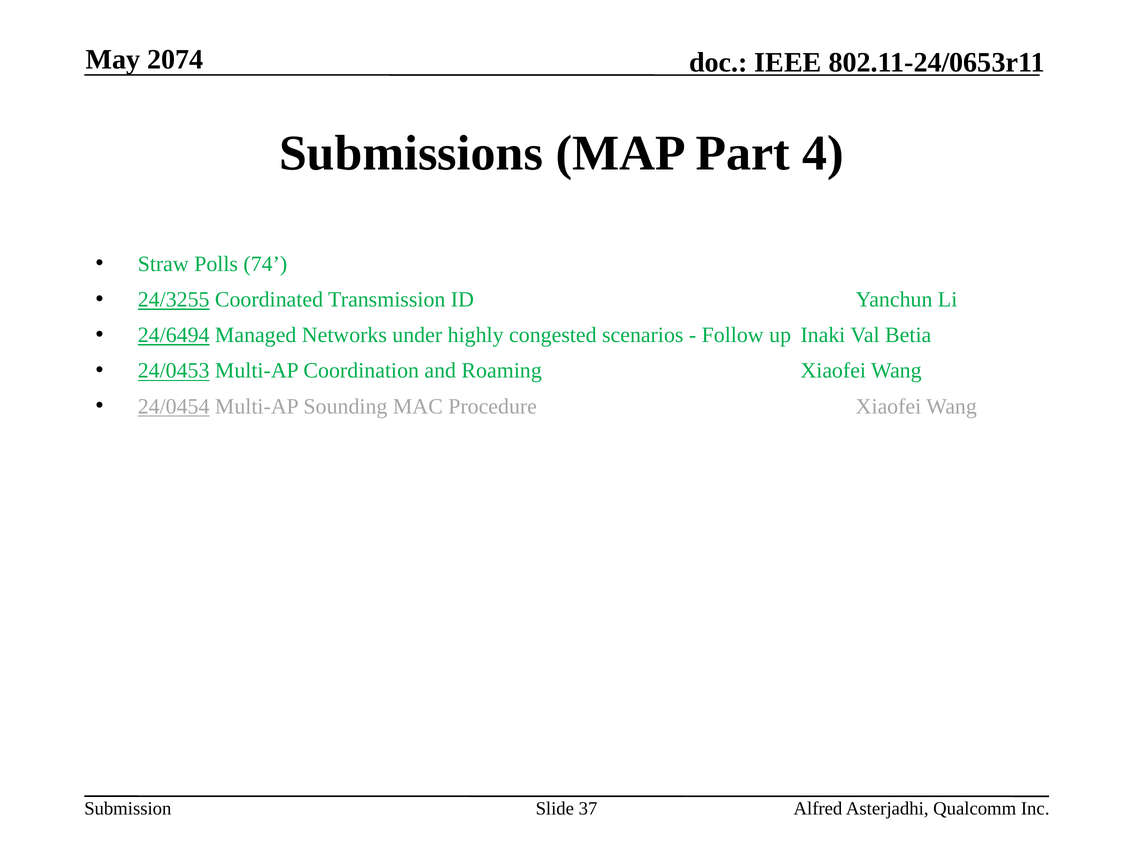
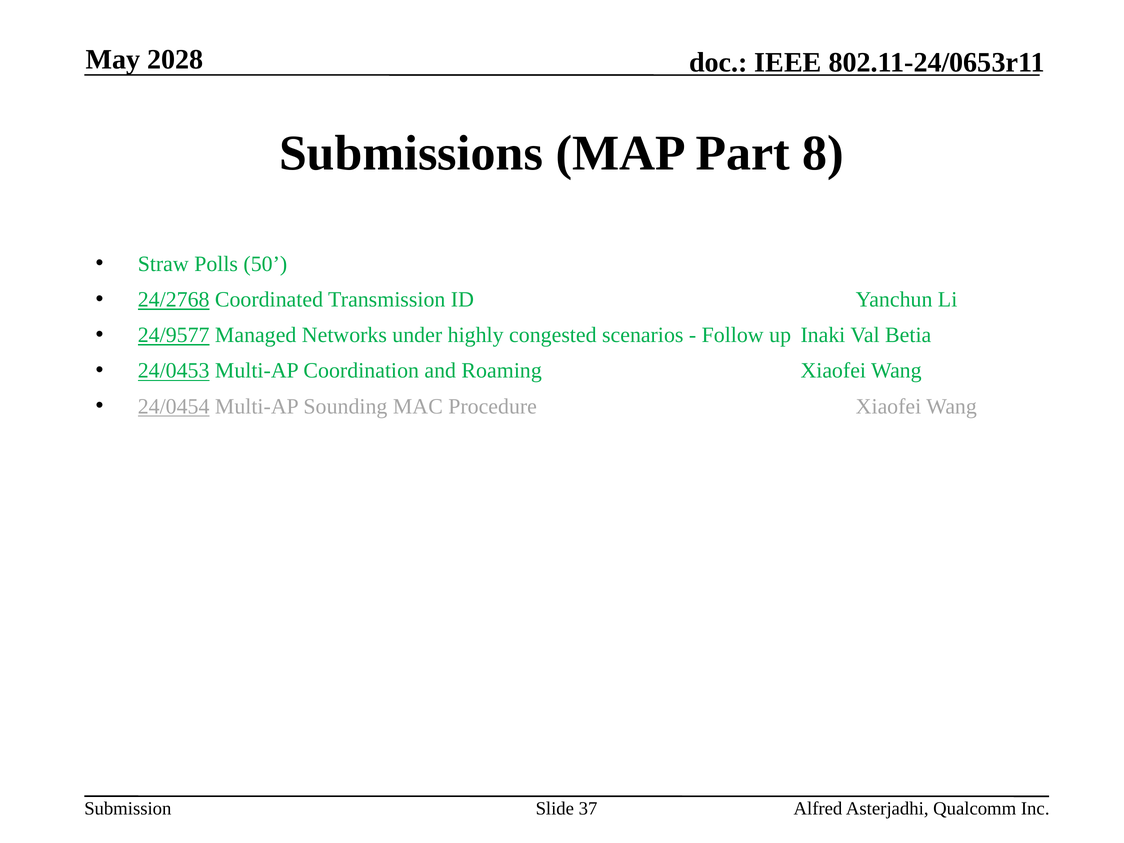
2074: 2074 -> 2028
4: 4 -> 8
74: 74 -> 50
24/3255: 24/3255 -> 24/2768
24/6494: 24/6494 -> 24/9577
